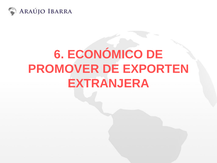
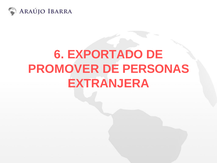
ECONÓMICO: ECONÓMICO -> EXPORTADO
EXPORTEN: EXPORTEN -> PERSONAS
